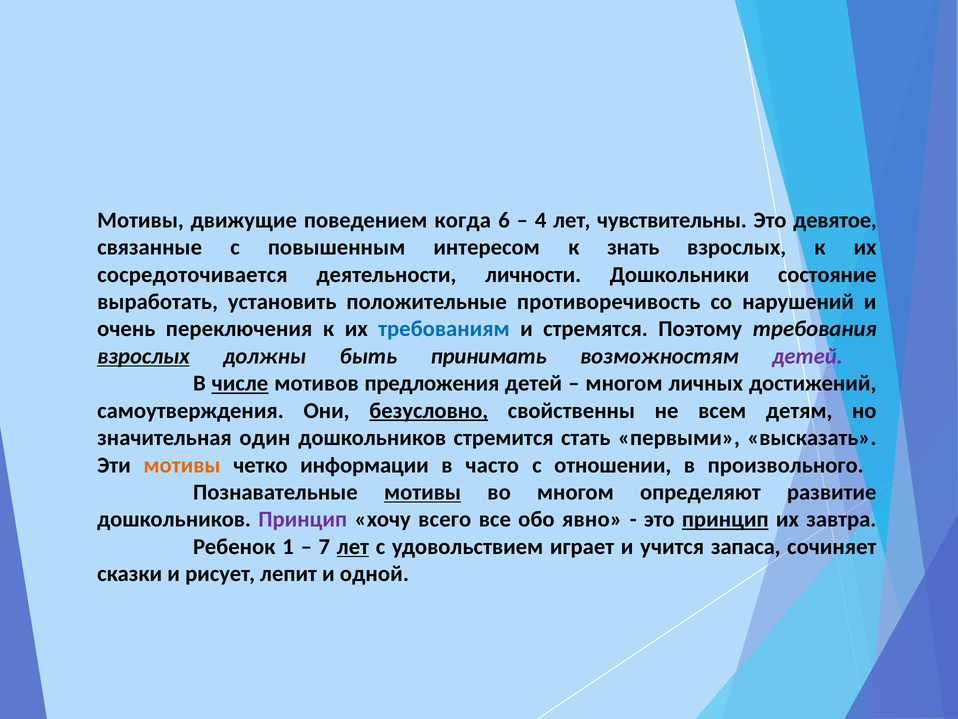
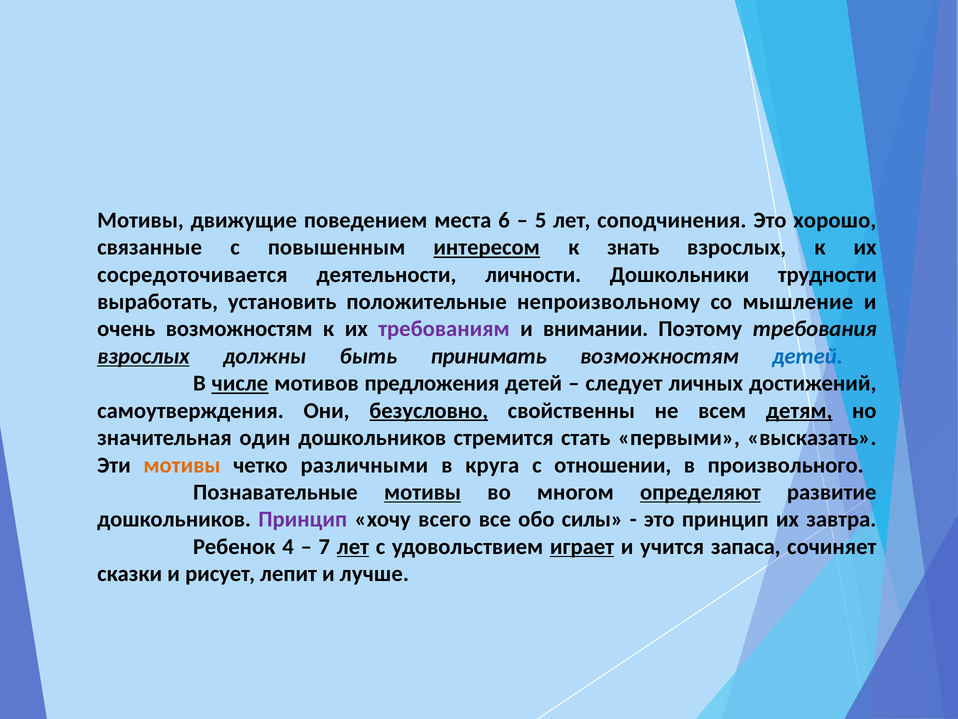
когда: когда -> места
4: 4 -> 5
чувствительны: чувствительны -> соподчинения
девятое: девятое -> хорошо
интересом underline: none -> present
состояние: состояние -> трудности
противоречивость: противоречивость -> непроизвольному
нарушений: нарушений -> мышление
очень переключения: переключения -> возможностям
требованиям colour: blue -> purple
стремятся: стремятся -> внимании
детей at (808, 356) colour: purple -> blue
многом at (624, 383): многом -> следует
детям underline: none -> present
информации: информации -> различными
часто: часто -> круга
определяют underline: none -> present
явно: явно -> силы
принцип at (725, 519) underline: present -> none
1: 1 -> 4
играет underline: none -> present
одной: одной -> лучше
